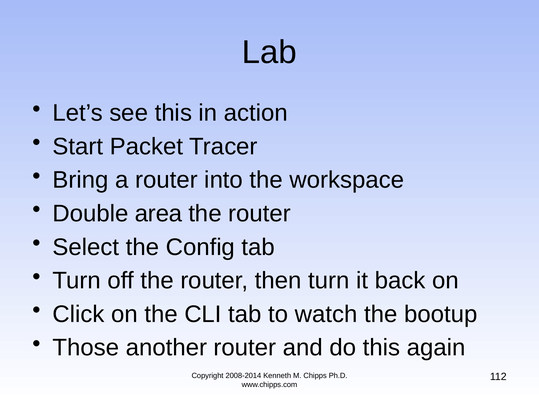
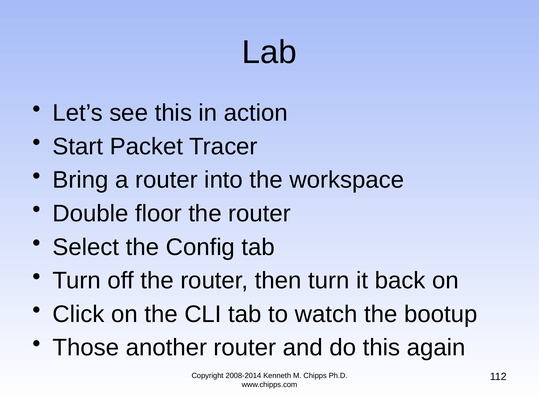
area: area -> floor
